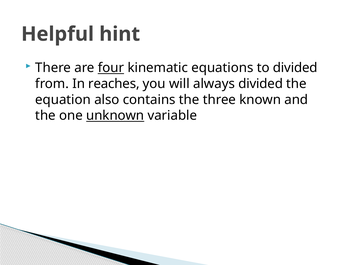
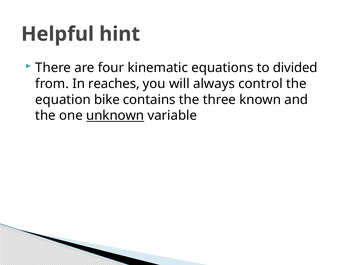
four underline: present -> none
always divided: divided -> control
also: also -> bike
